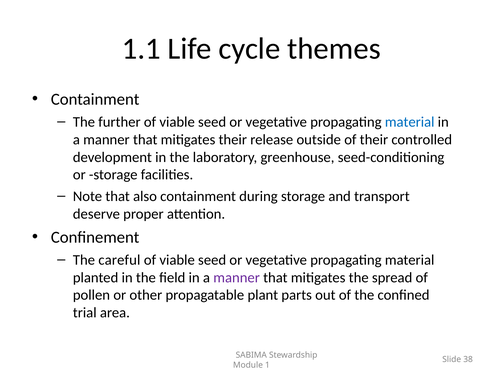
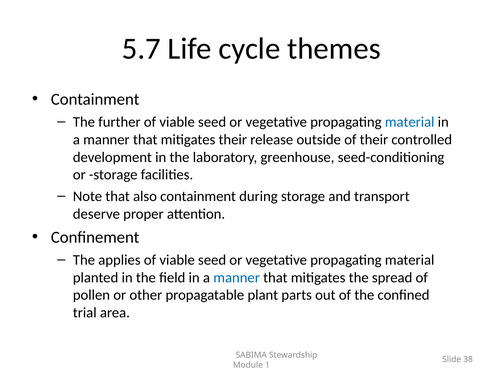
1.1: 1.1 -> 5.7
careful: careful -> applies
manner at (237, 278) colour: purple -> blue
